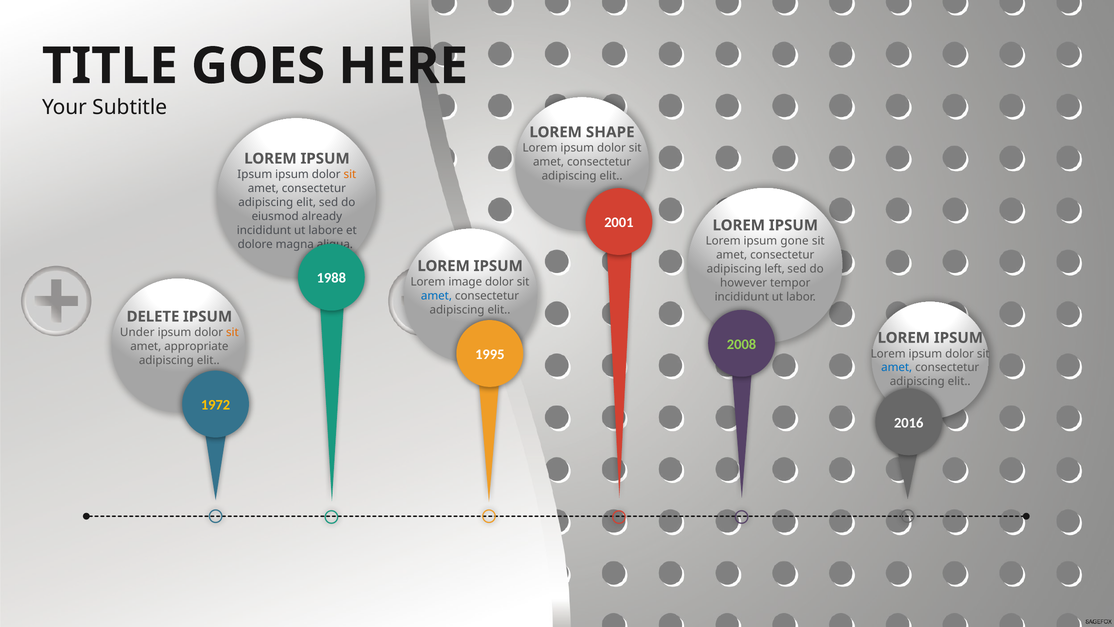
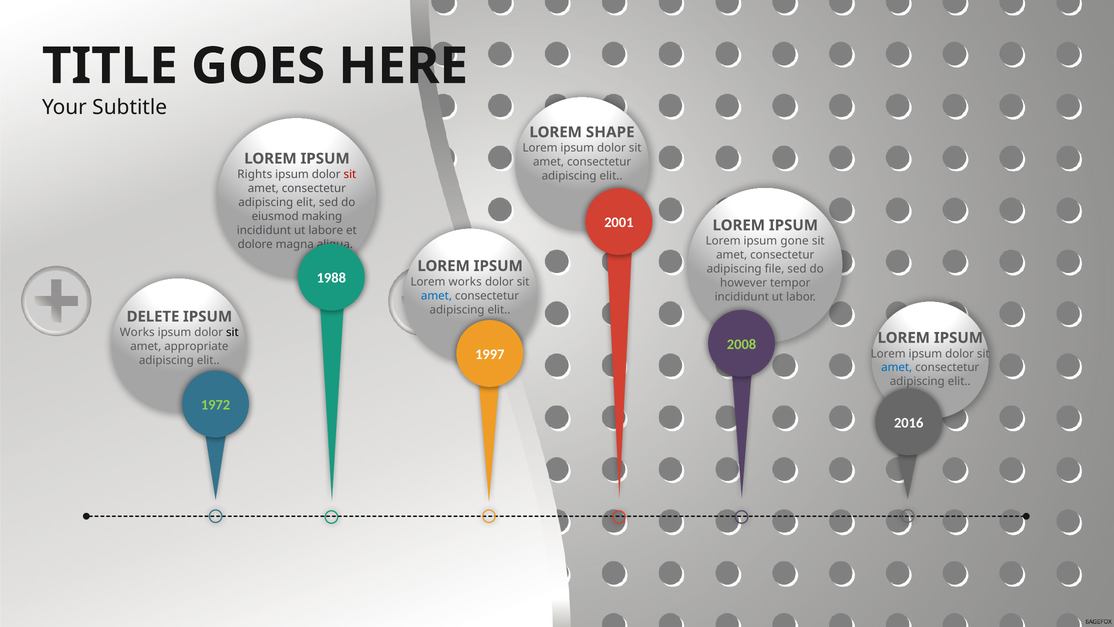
Ipsum at (255, 174): Ipsum -> Rights
sit at (350, 174) colour: orange -> red
already: already -> making
left: left -> file
Lorem image: image -> works
Under at (137, 332): Under -> Works
sit at (232, 332) colour: orange -> black
1995: 1995 -> 1997
1972 colour: yellow -> light green
